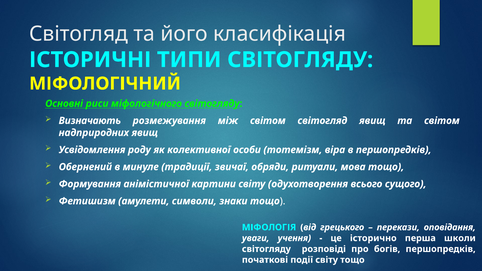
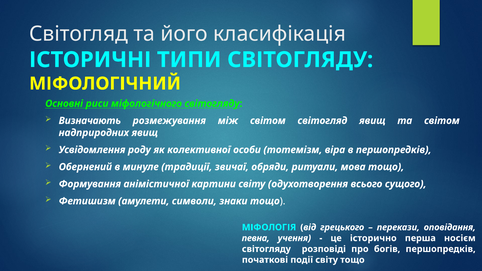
уваги: уваги -> певна
школи: школи -> носієм
